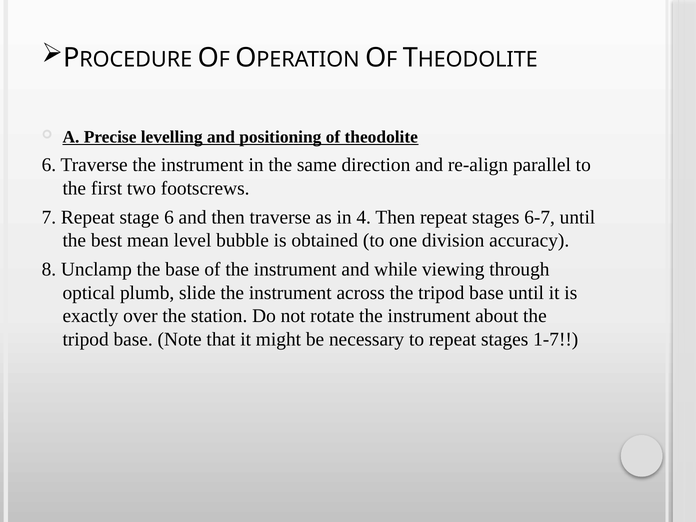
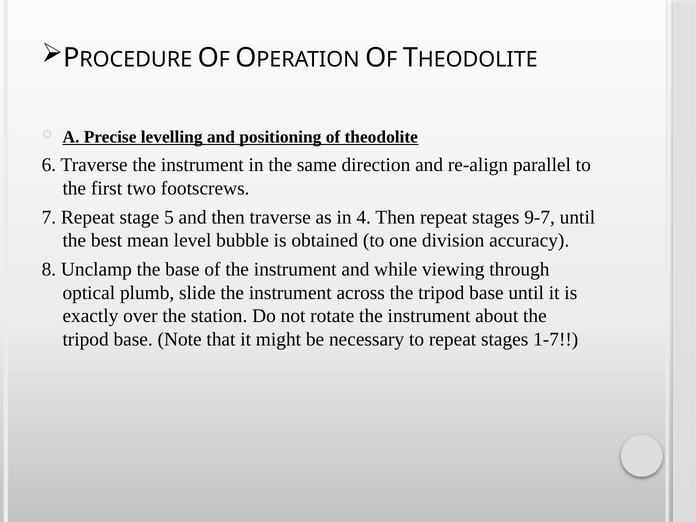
stage 6: 6 -> 5
6-7: 6-7 -> 9-7
